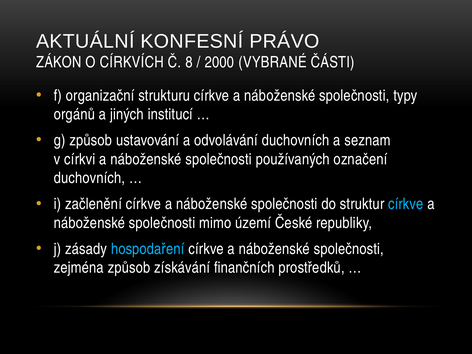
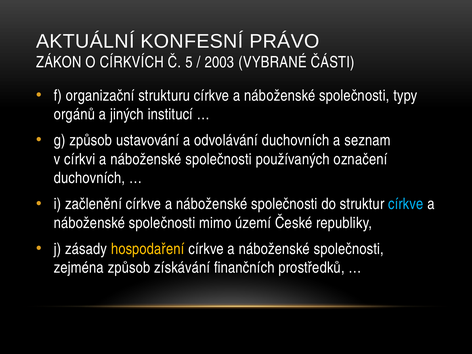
8: 8 -> 5
2000: 2000 -> 2003
hospodaření colour: light blue -> yellow
